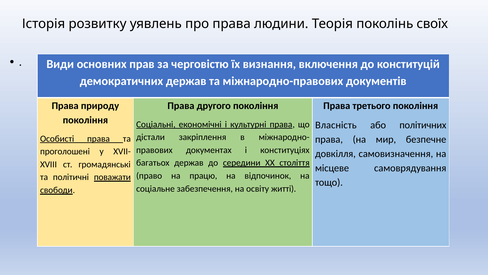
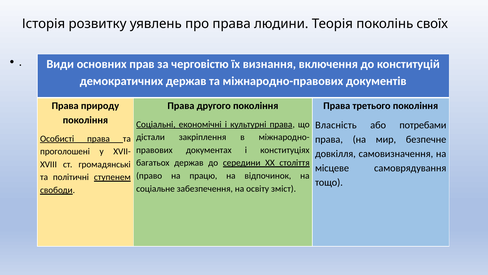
політичних: політичних -> потребами
поважати: поважати -> ступенем
житті: житті -> зміст
